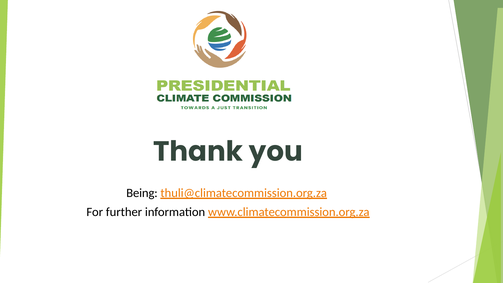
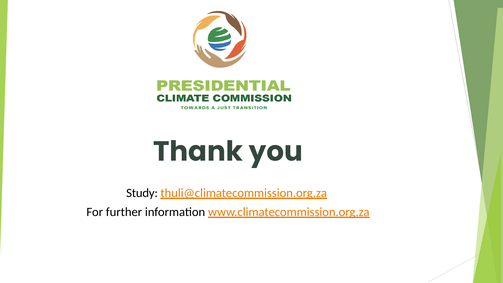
Being: Being -> Study
